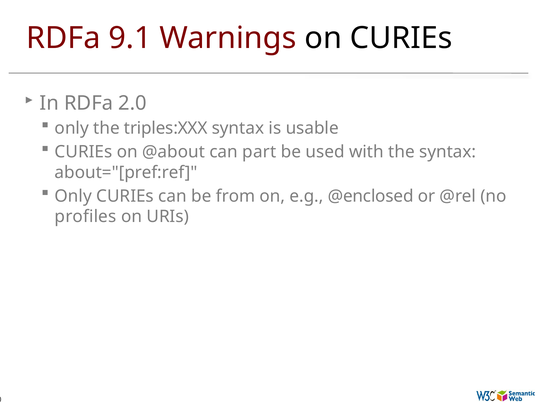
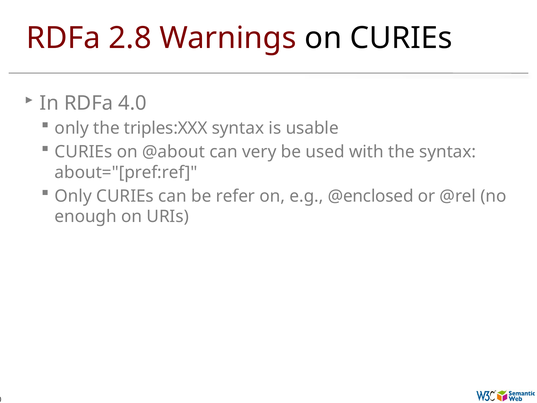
9.1: 9.1 -> 2.8
2.0: 2.0 -> 4.0
part: part -> very
from: from -> refer
profiles: profiles -> enough
